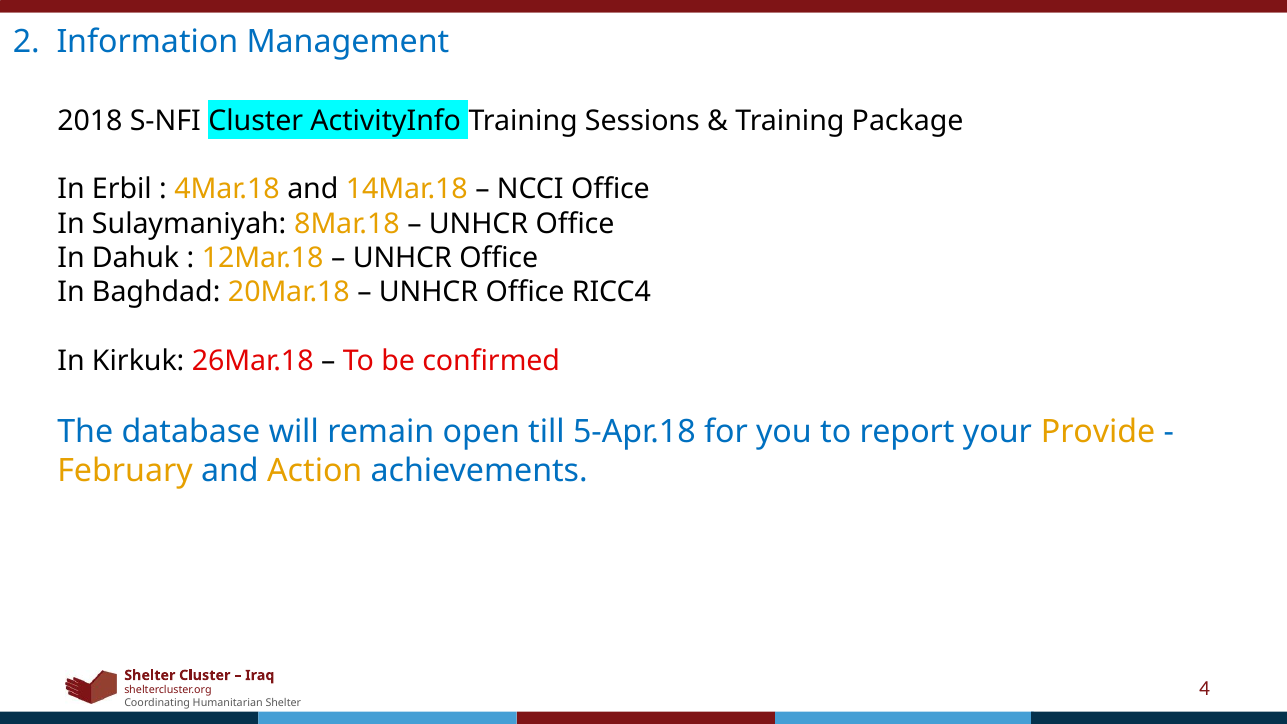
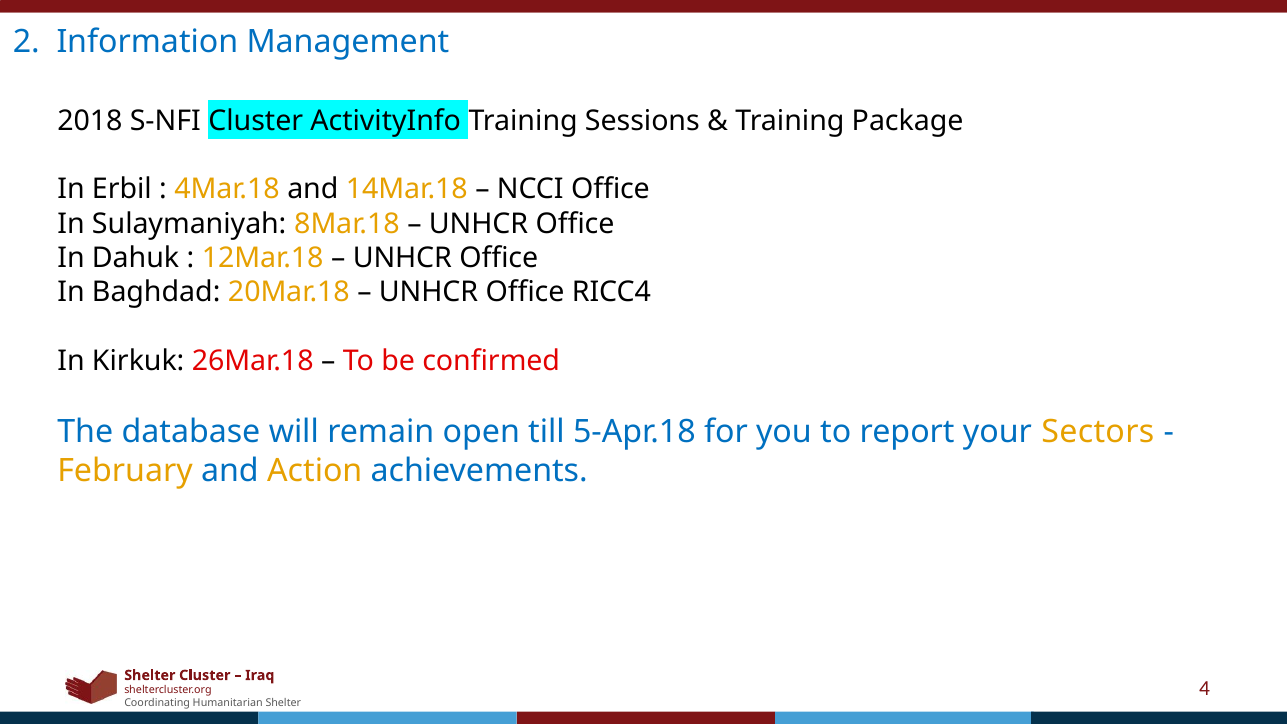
Provide: Provide -> Sectors
